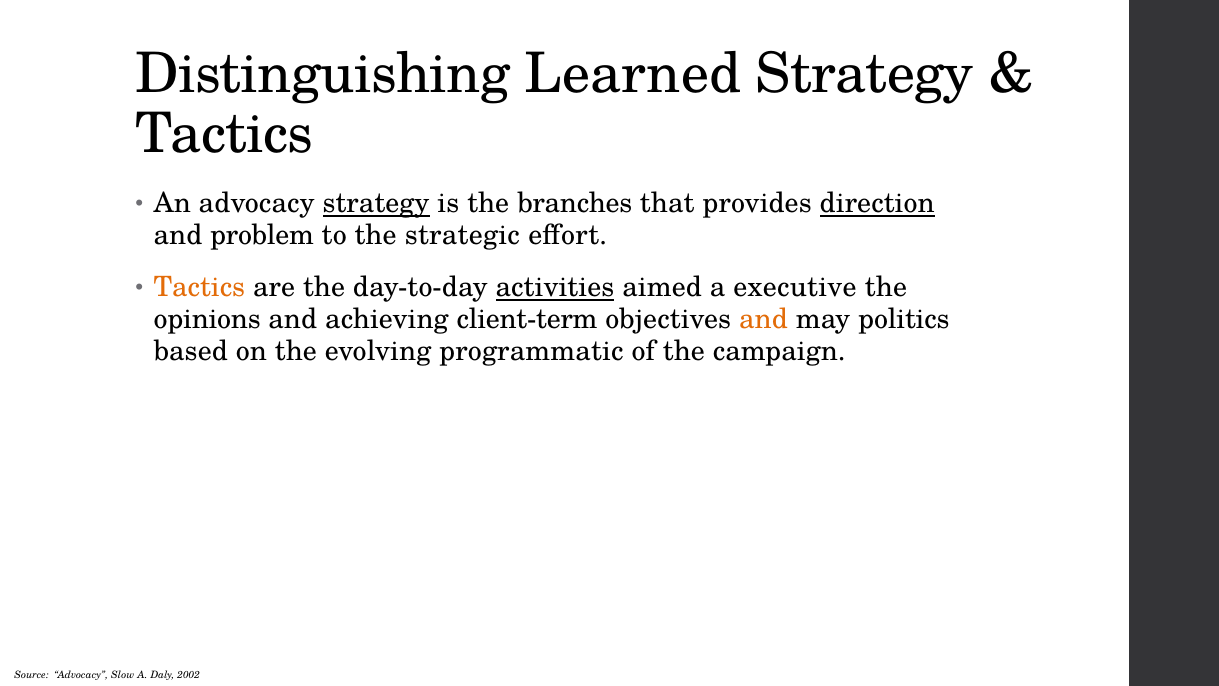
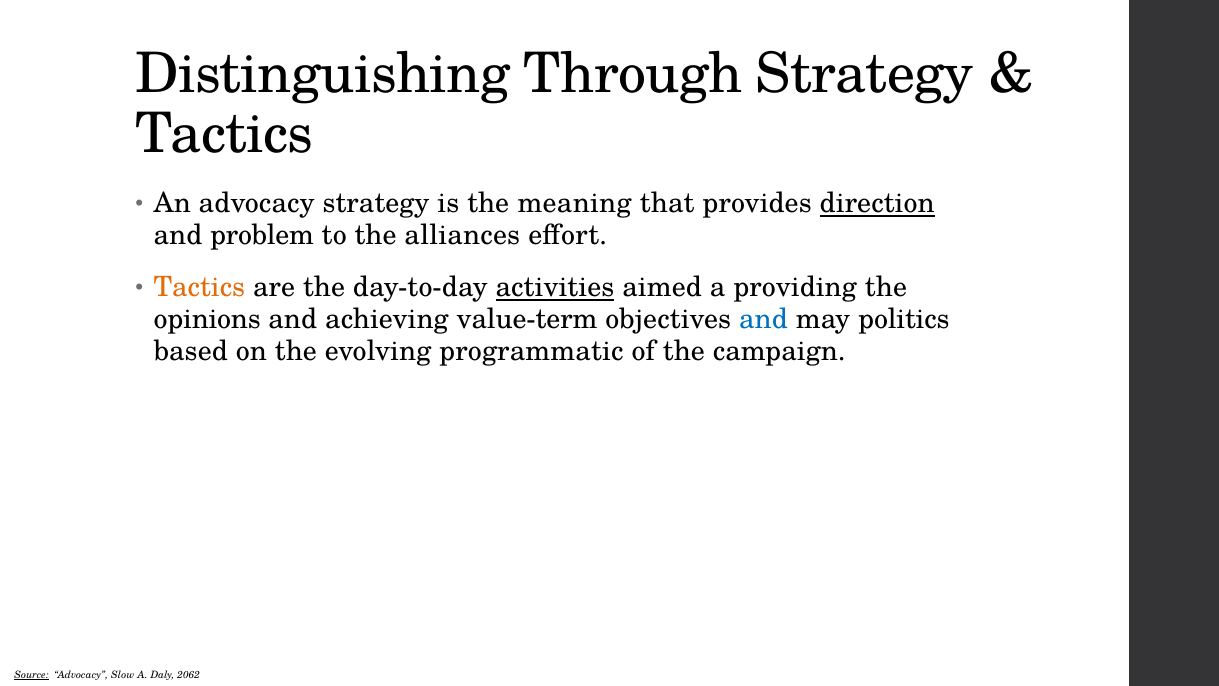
Learned: Learned -> Through
strategy at (376, 204) underline: present -> none
branches: branches -> meaning
strategic: strategic -> alliances
executive: executive -> providing
client-term: client-term -> value-term
and at (763, 319) colour: orange -> blue
Source underline: none -> present
2002: 2002 -> 2062
